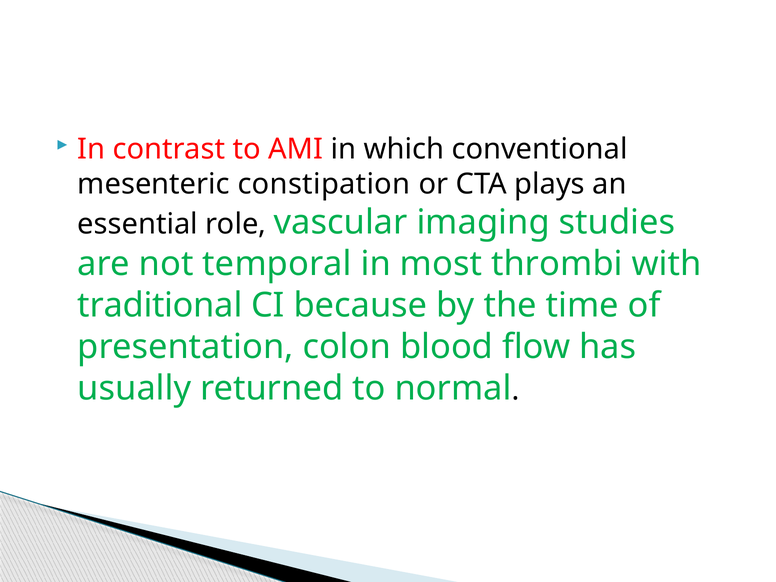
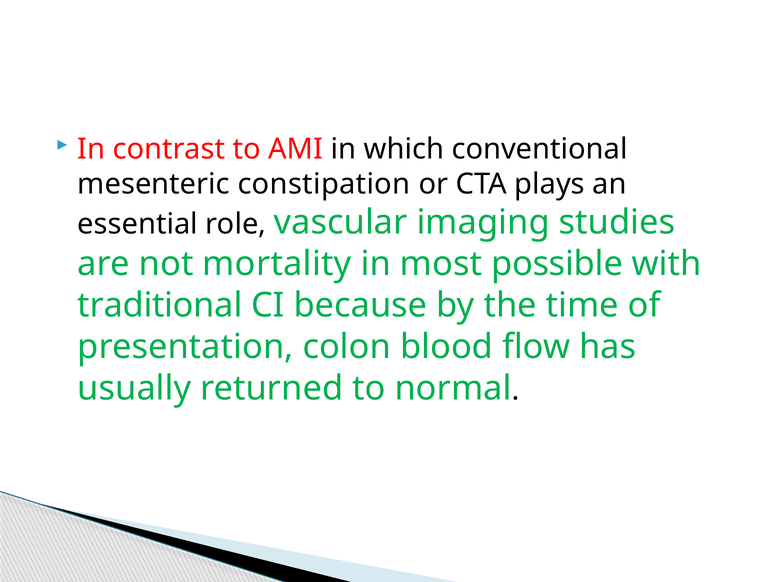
temporal: temporal -> mortality
thrombi: thrombi -> possible
